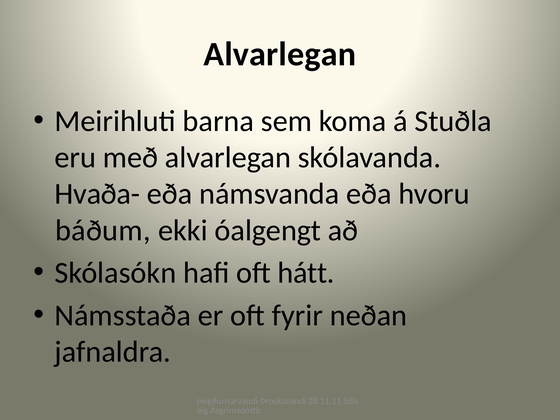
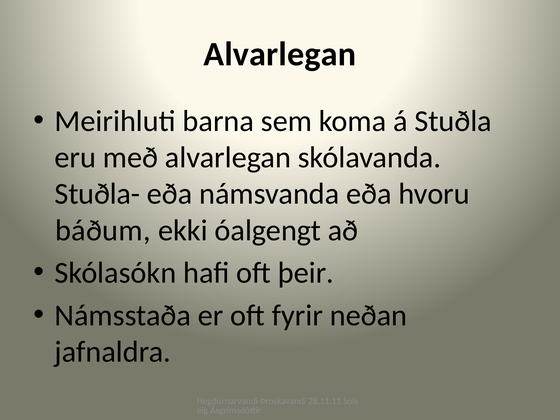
Hvaða-: Hvaða- -> Stuðla-
hátt: hátt -> þeir
